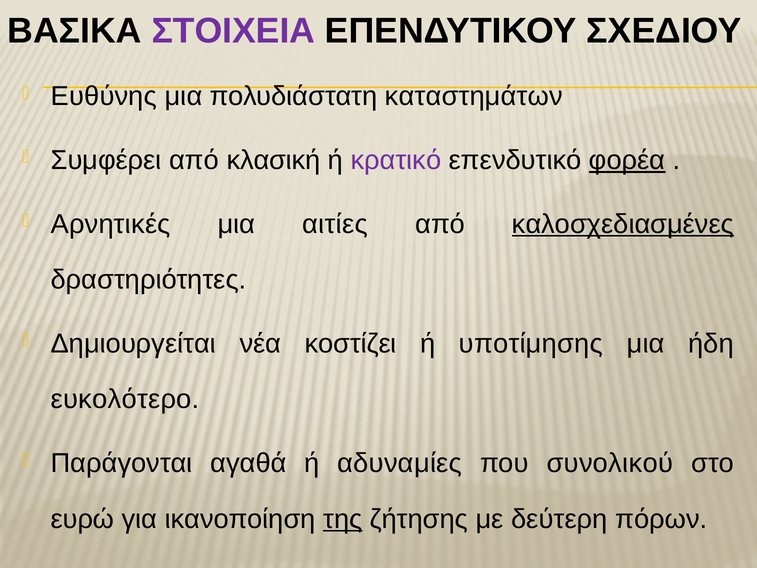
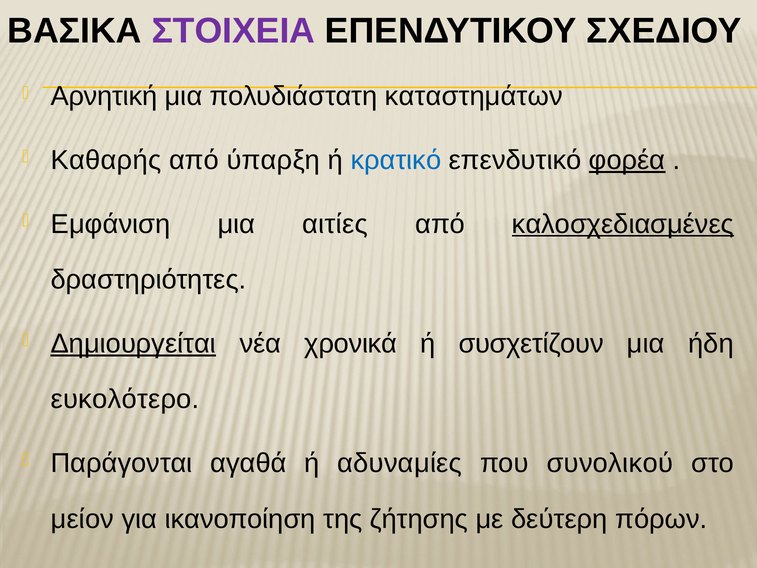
Ευθύνης: Ευθύνης -> Αρνητική
Συμφέρει: Συμφέρει -> Καθαρής
κλασική: κλασική -> ύπαρξη
κρατικό colour: purple -> blue
Αρνητικές: Αρνητικές -> Εμφάνιση
Δημιουργείται underline: none -> present
κοστίζει: κοστίζει -> χρονικά
υποτίμησης: υποτίμησης -> συσχετίζουν
ευρώ: ευρώ -> μείον
της underline: present -> none
